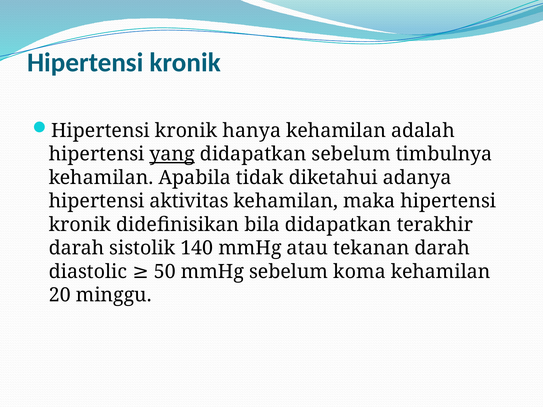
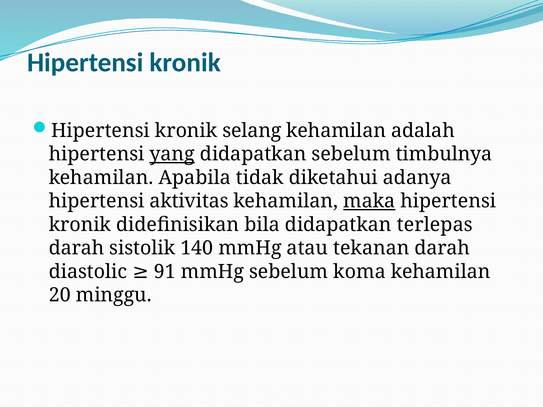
hanya: hanya -> selang
maka underline: none -> present
terakhir: terakhir -> terlepas
50: 50 -> 91
